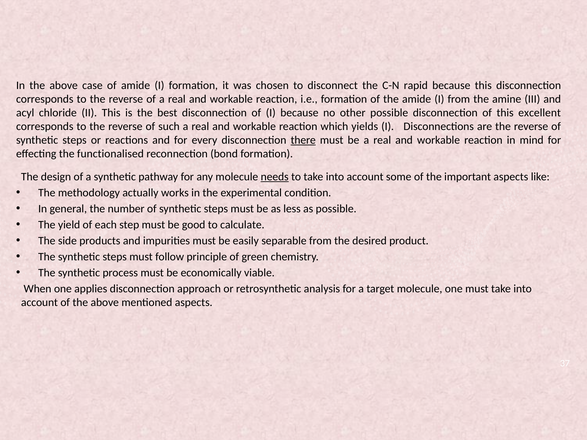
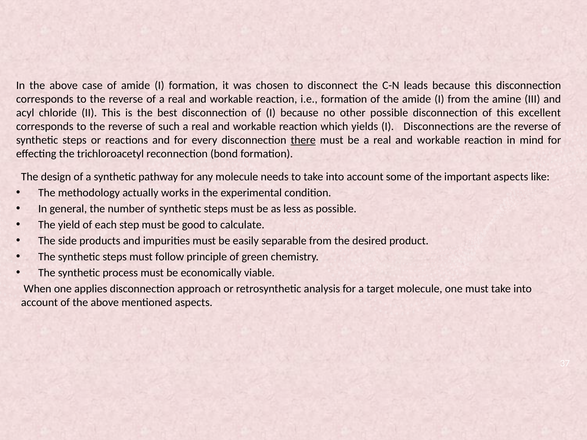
rapid: rapid -> leads
functionalised: functionalised -> trichloroacetyl
needs underline: present -> none
